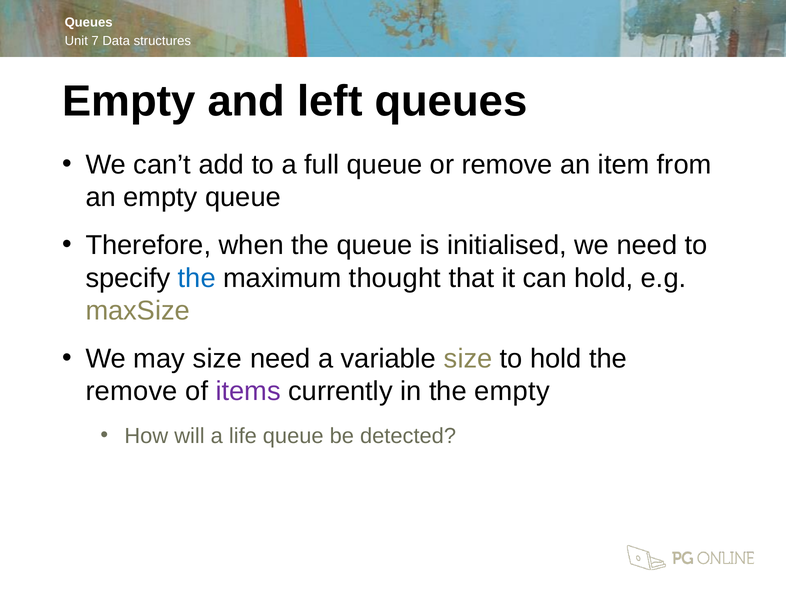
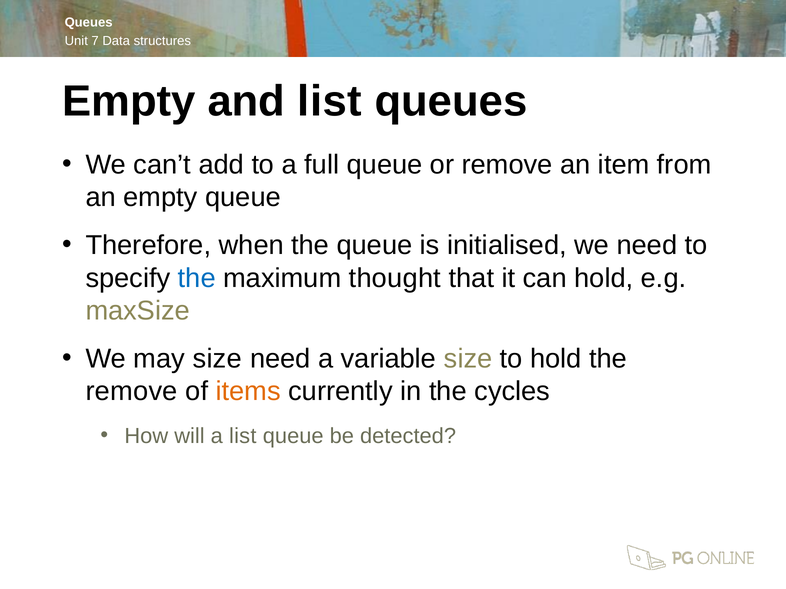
and left: left -> list
items colour: purple -> orange
the empty: empty -> cycles
a life: life -> list
